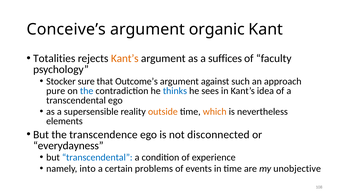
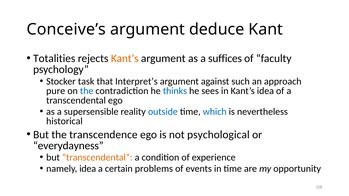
organic: organic -> deduce
sure: sure -> task
Outcome’s: Outcome’s -> Interpret’s
outside colour: orange -> blue
which colour: orange -> blue
elements: elements -> historical
disconnected: disconnected -> psychological
transcendental at (97, 158) colour: blue -> orange
namely into: into -> idea
unobjective: unobjective -> opportunity
